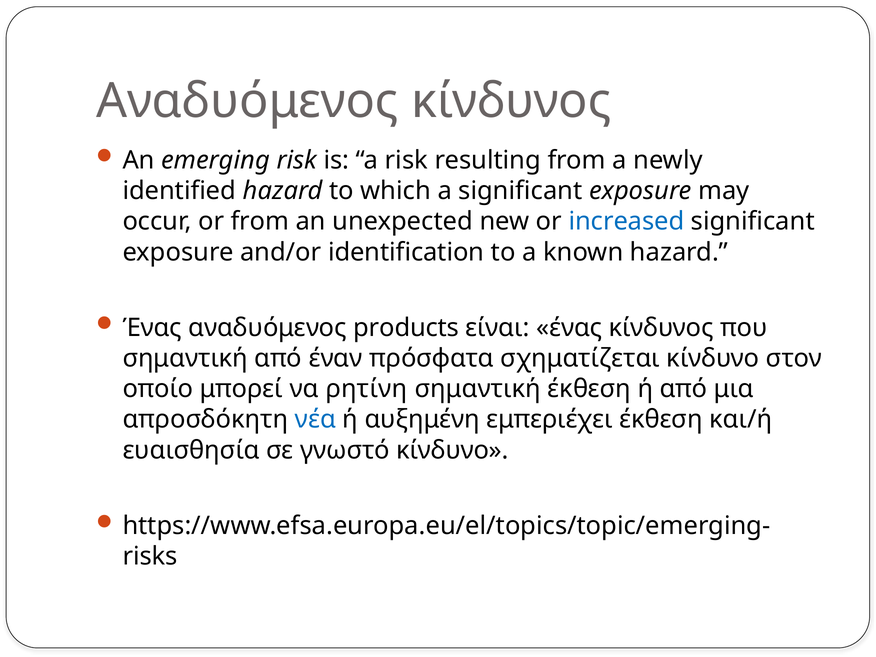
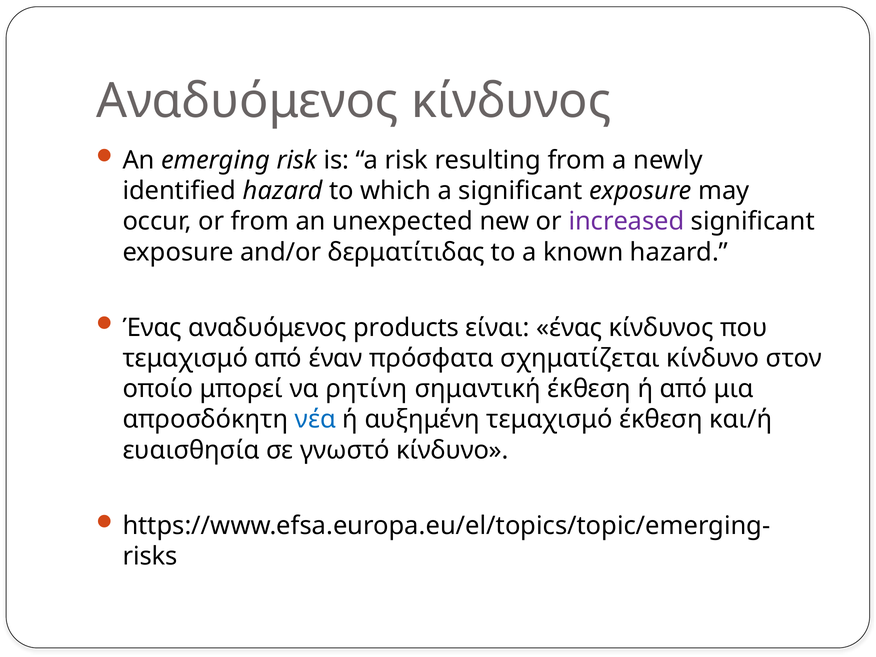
increased colour: blue -> purple
identification: identification -> δερματίτιδας
σημαντική at (185, 358): σημαντική -> τεμαχισμό
αυξημένη εμπεριέχει: εμπεριέχει -> τεμαχισμό
